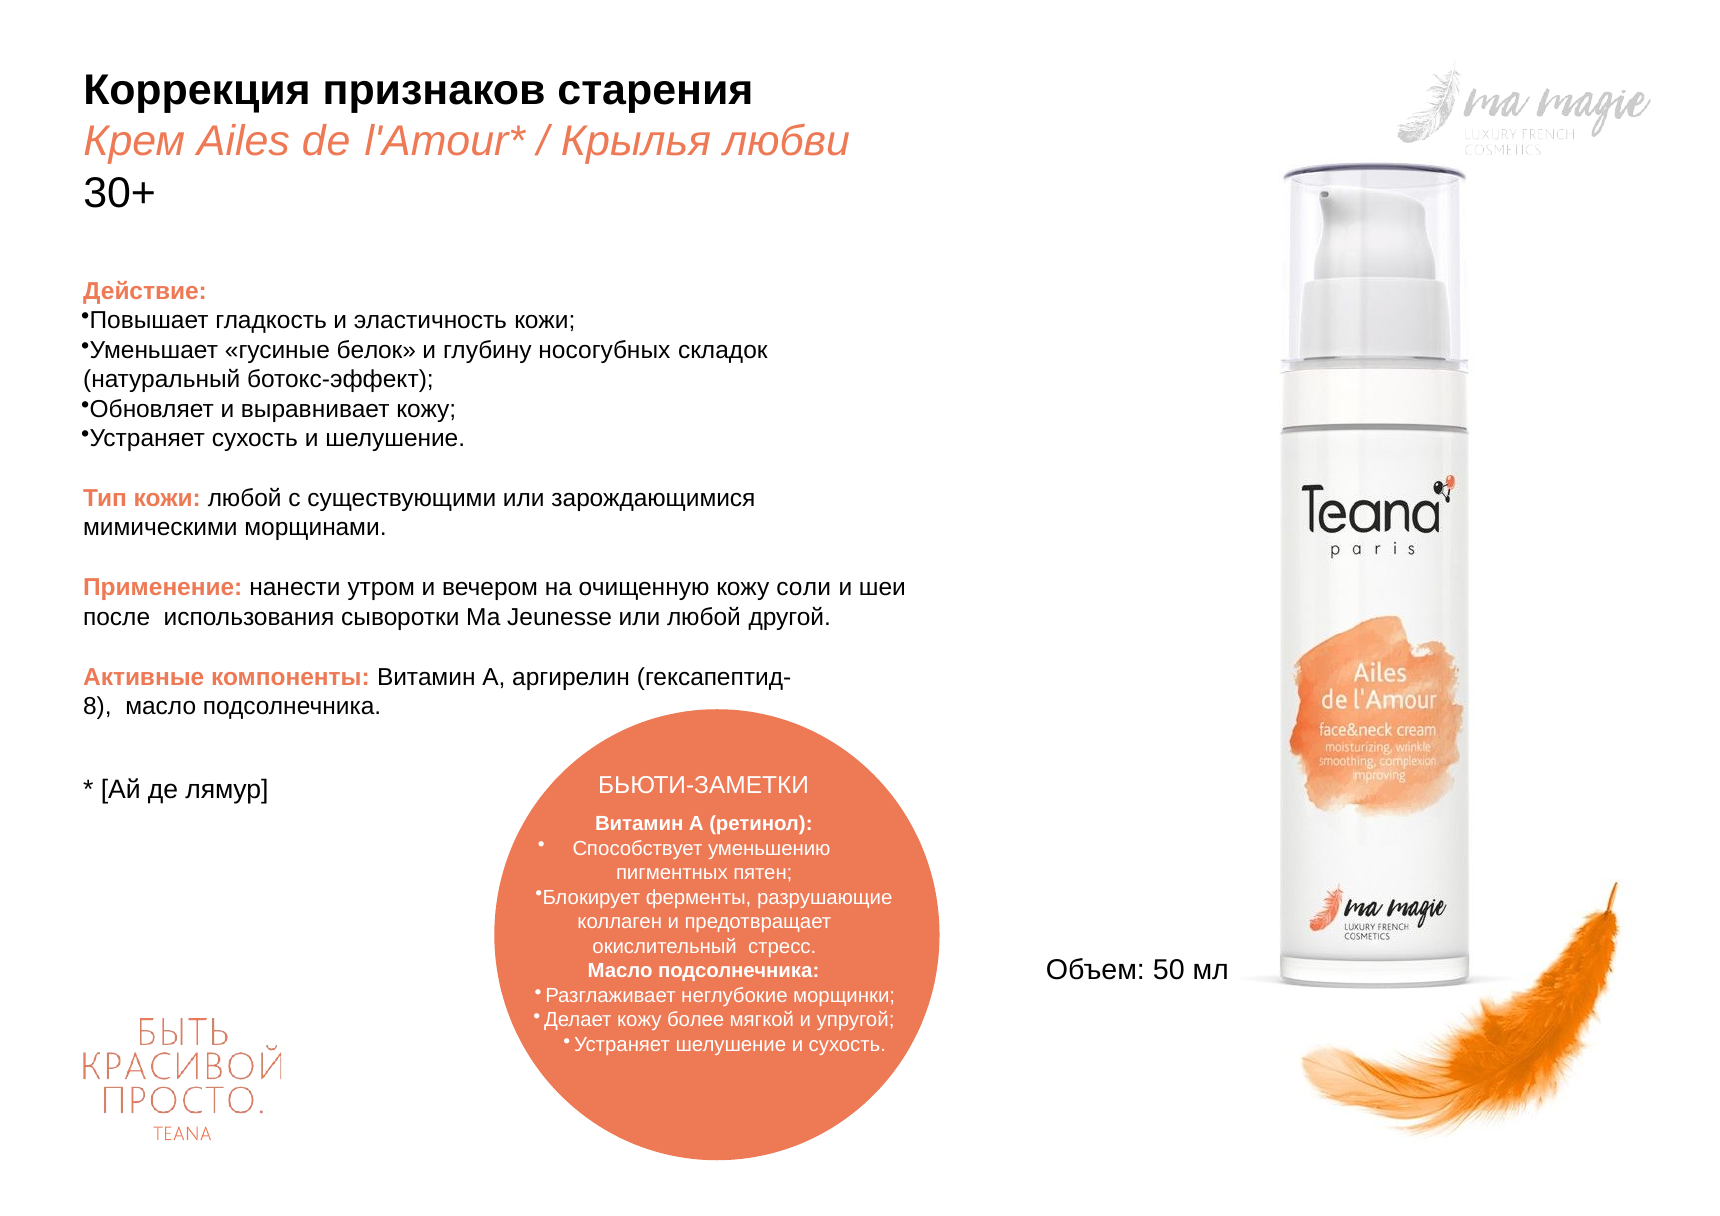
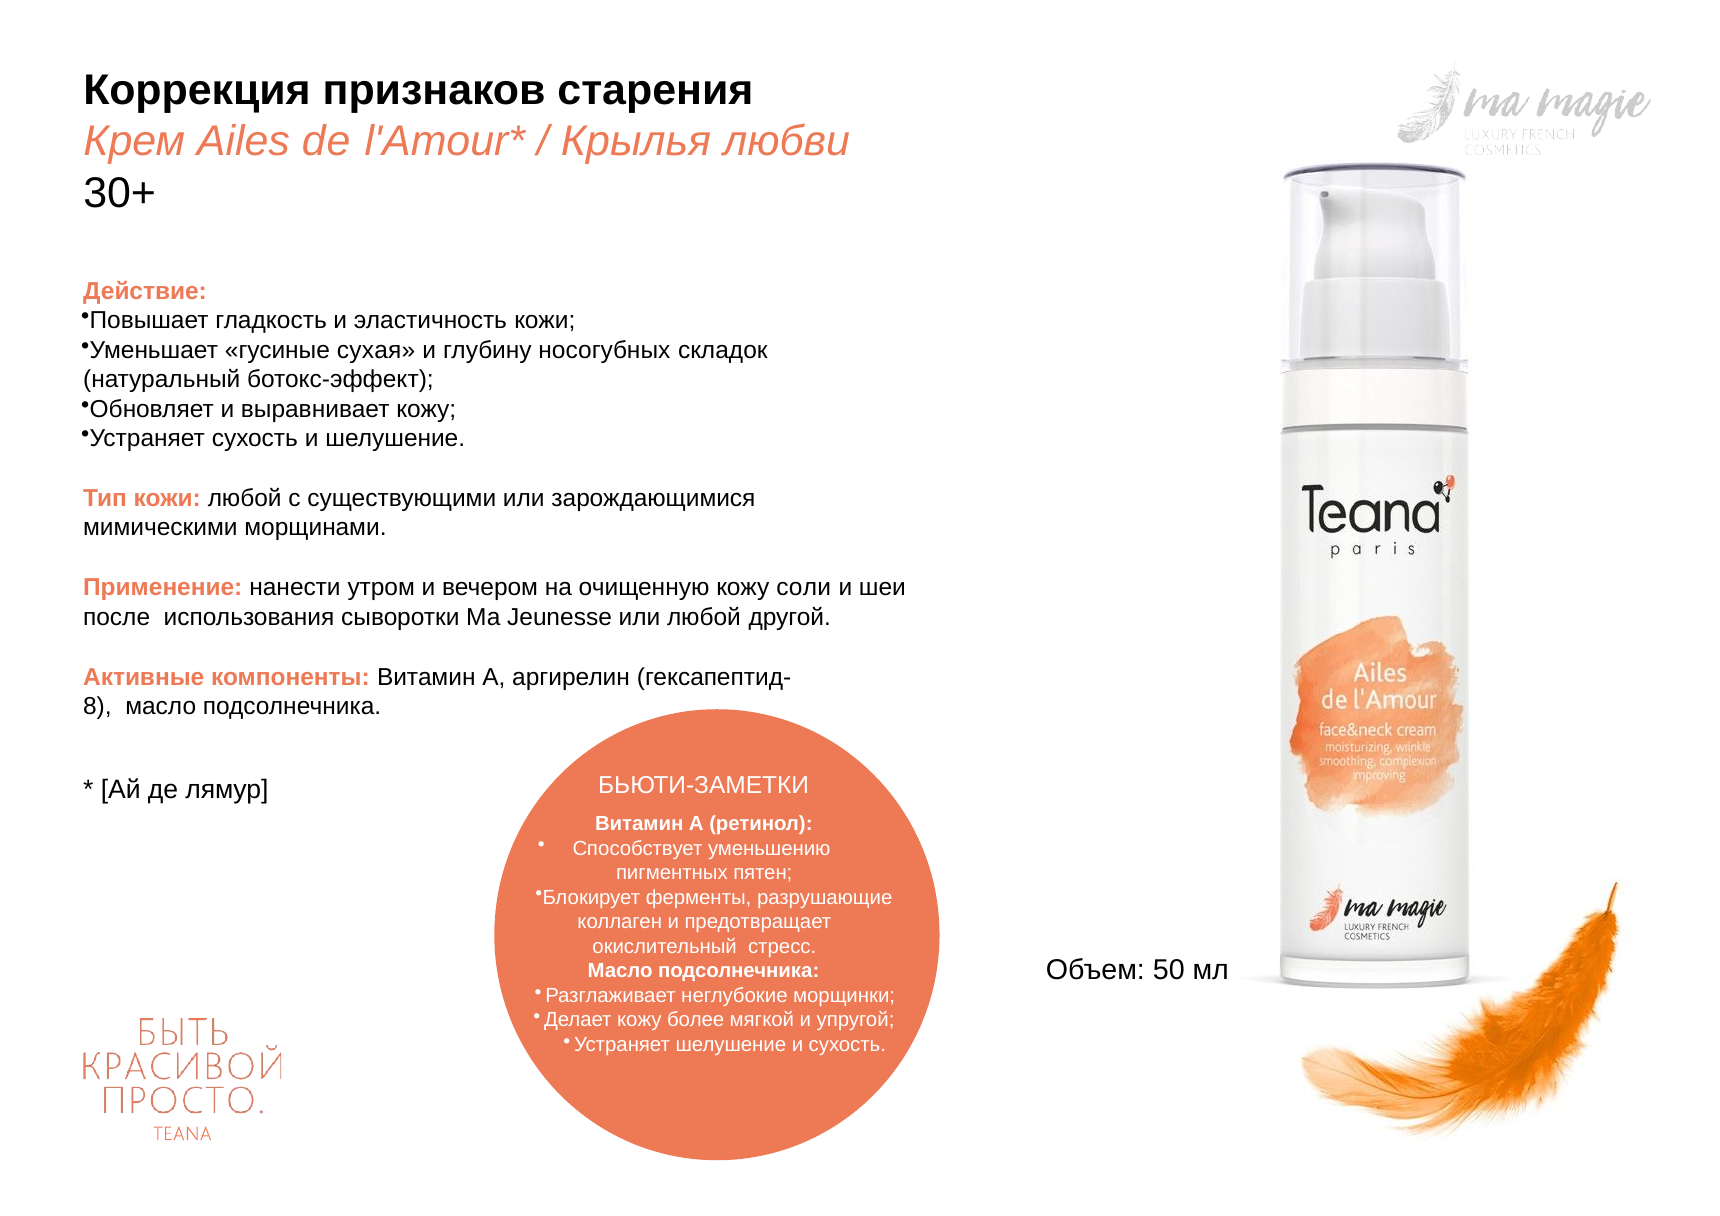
белок: белок -> сухая
